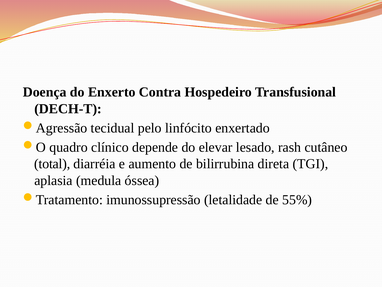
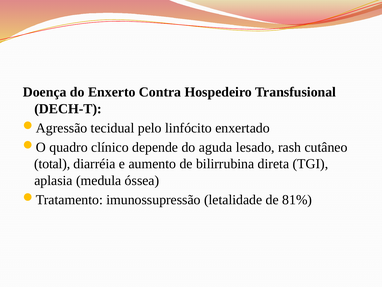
elevar: elevar -> aguda
55%: 55% -> 81%
